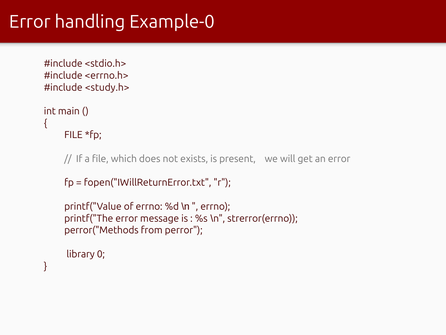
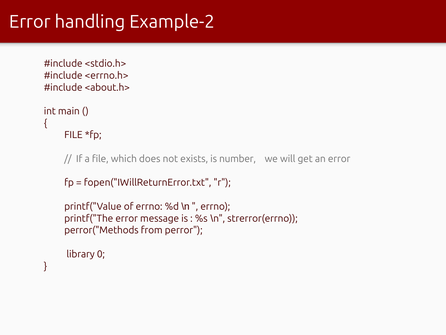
Example-0: Example-0 -> Example-2
<study.h>: <study.h> -> <about.h>
present: present -> number
